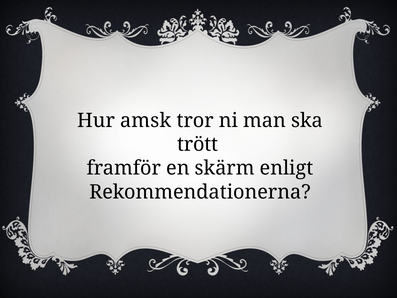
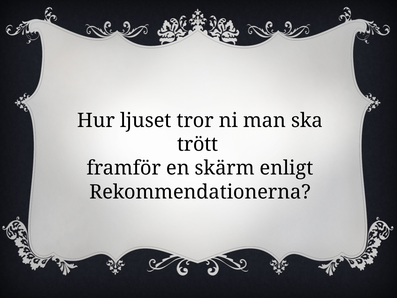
amsk: amsk -> ljuset
